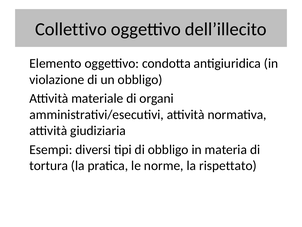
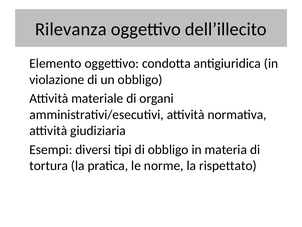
Collettivo: Collettivo -> Rilevanza
